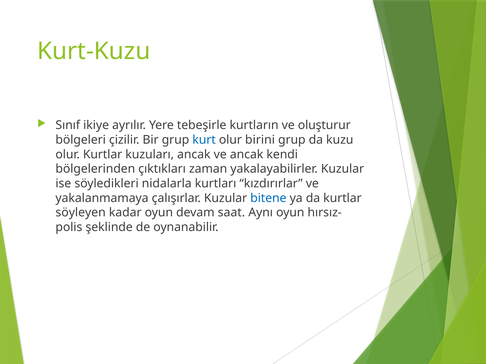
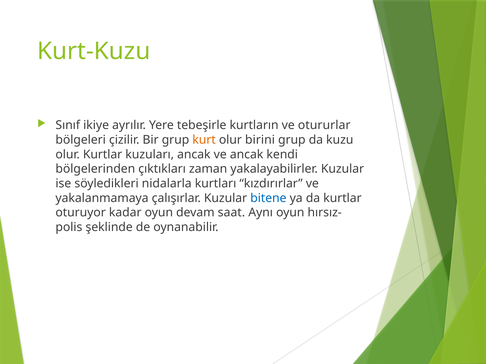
oluşturur: oluşturur -> otururlar
kurt colour: blue -> orange
söyleyen: söyleyen -> oturuyor
